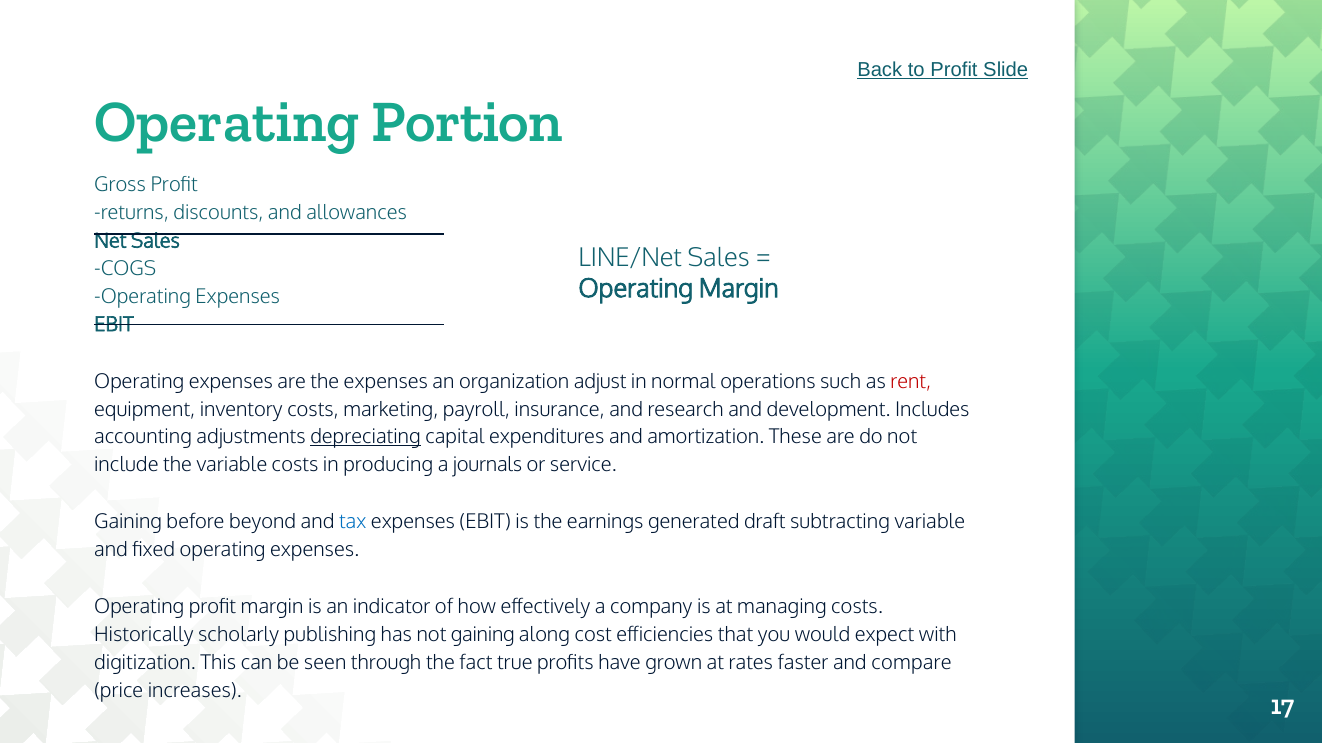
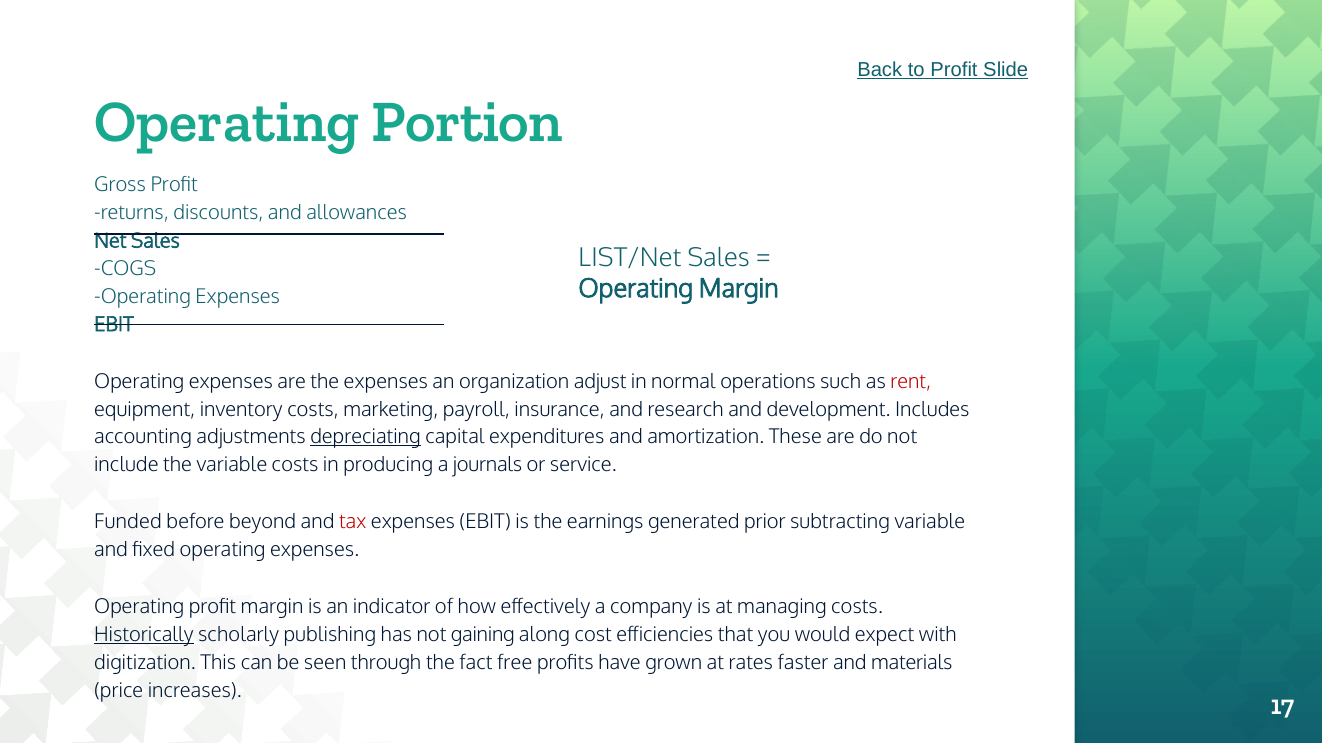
LINE/Net: LINE/Net -> LIST/Net
Gaining at (128, 523): Gaining -> Funded
tax colour: blue -> red
draft: draft -> prior
Historically underline: none -> present
true: true -> free
compare: compare -> materials
